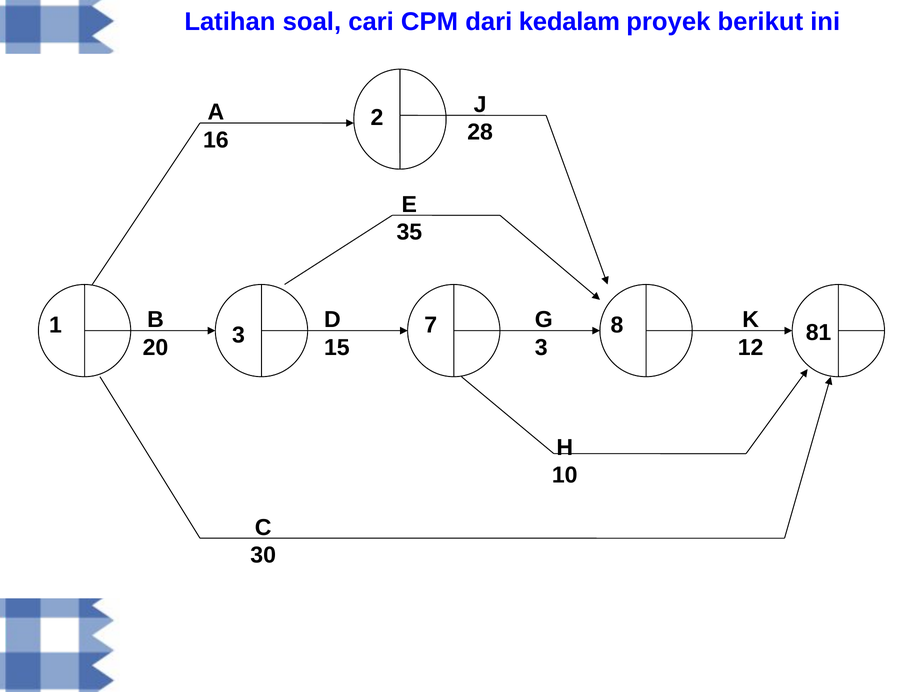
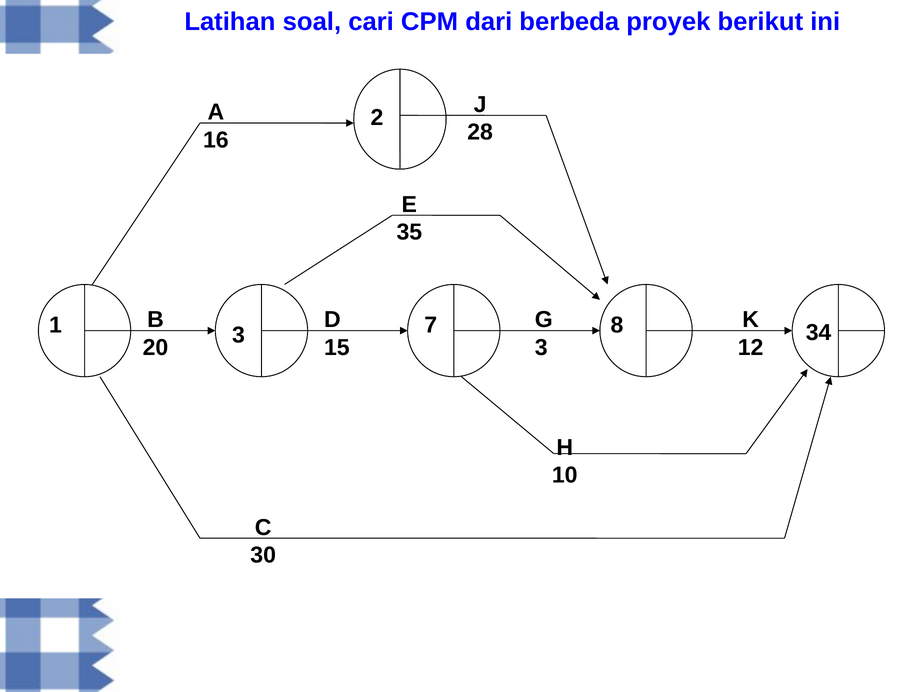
kedalam: kedalam -> berbeda
81: 81 -> 34
